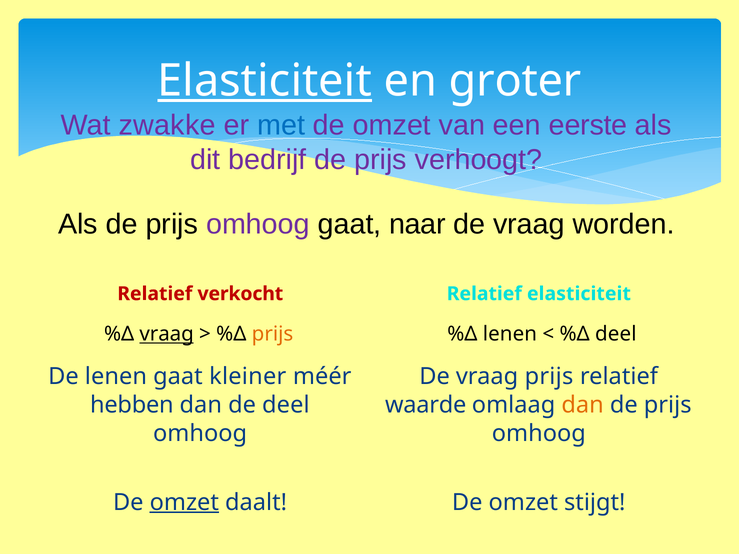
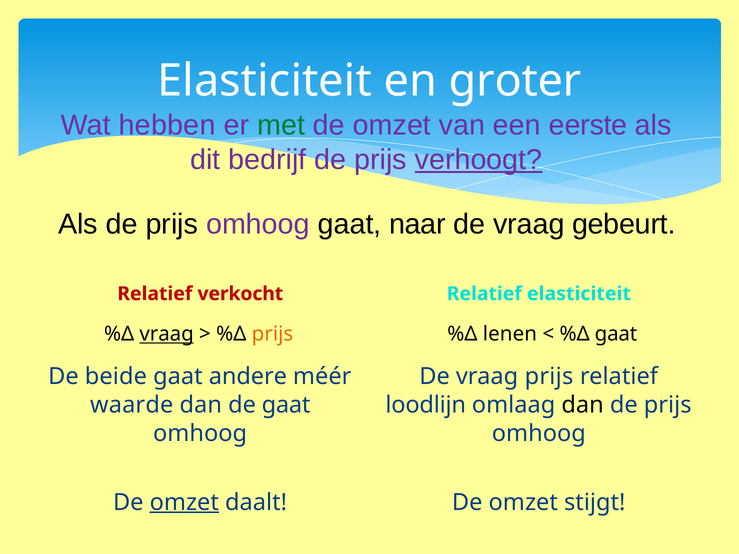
Elasticiteit at (265, 81) underline: present -> none
zwakke: zwakke -> hebben
met colour: blue -> green
verhoogt underline: none -> present
worden: worden -> gebeurt
%Δ deel: deel -> gaat
De lenen: lenen -> beide
kleiner: kleiner -> andere
hebben: hebben -> waarde
de deel: deel -> gaat
waarde: waarde -> loodlijn
dan at (583, 405) colour: orange -> black
